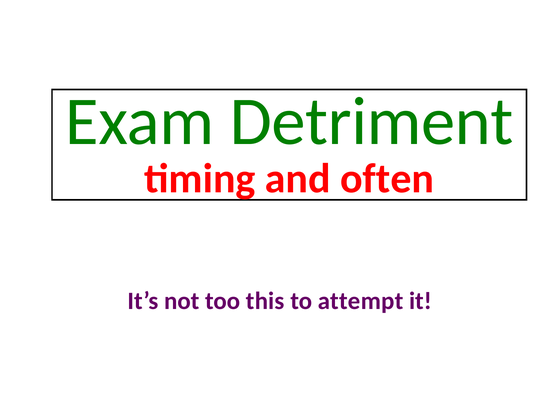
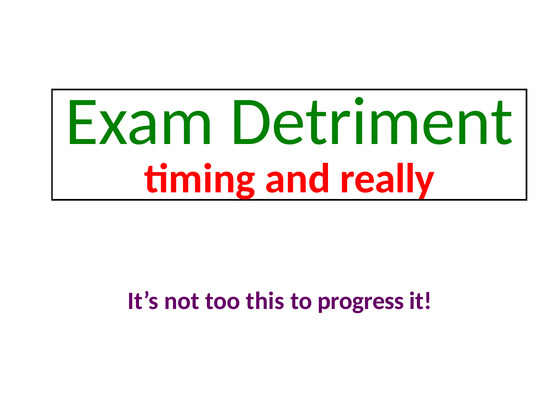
often: often -> really
attempt: attempt -> progress
